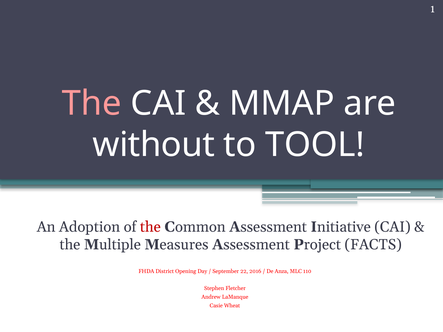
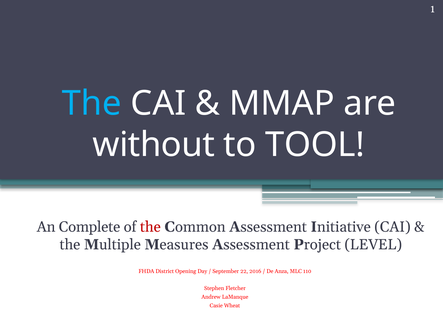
The at (92, 104) colour: pink -> light blue
Adoption: Adoption -> Complete
FACTS: FACTS -> LEVEL
